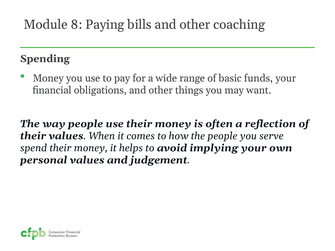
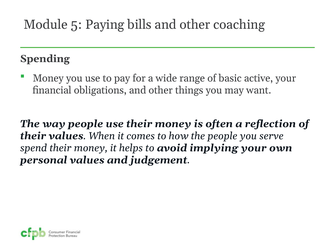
8: 8 -> 5
funds: funds -> active
